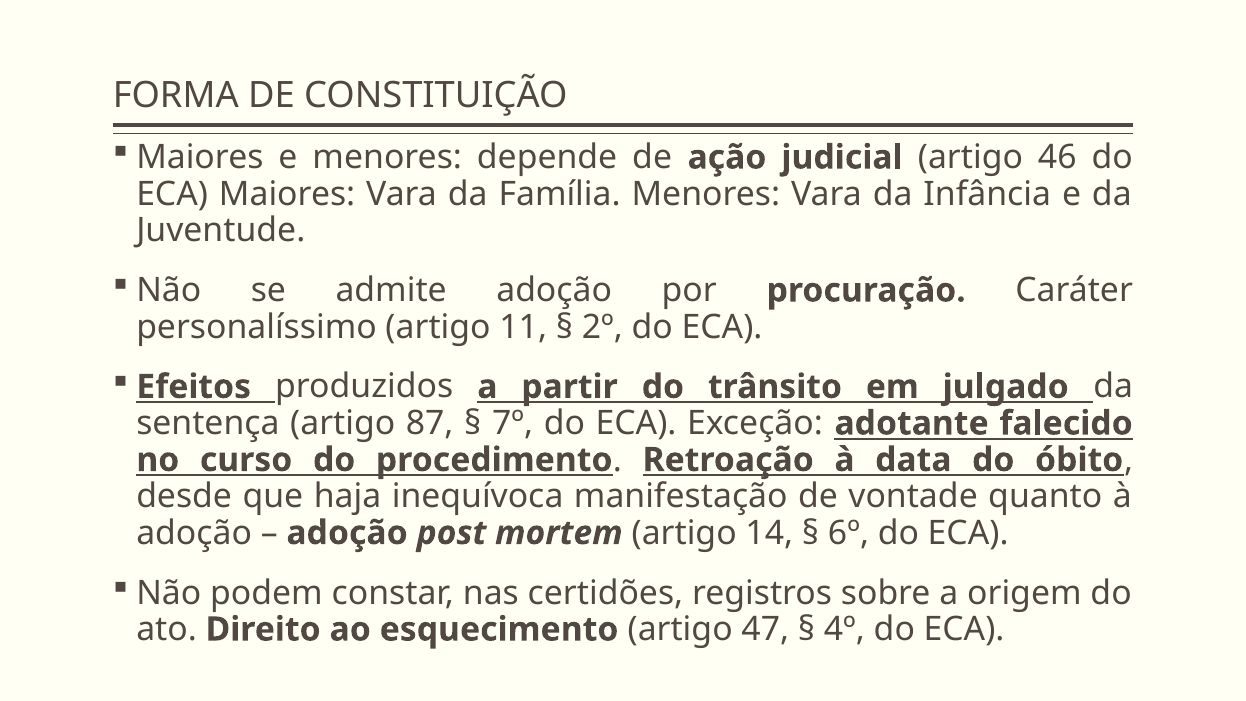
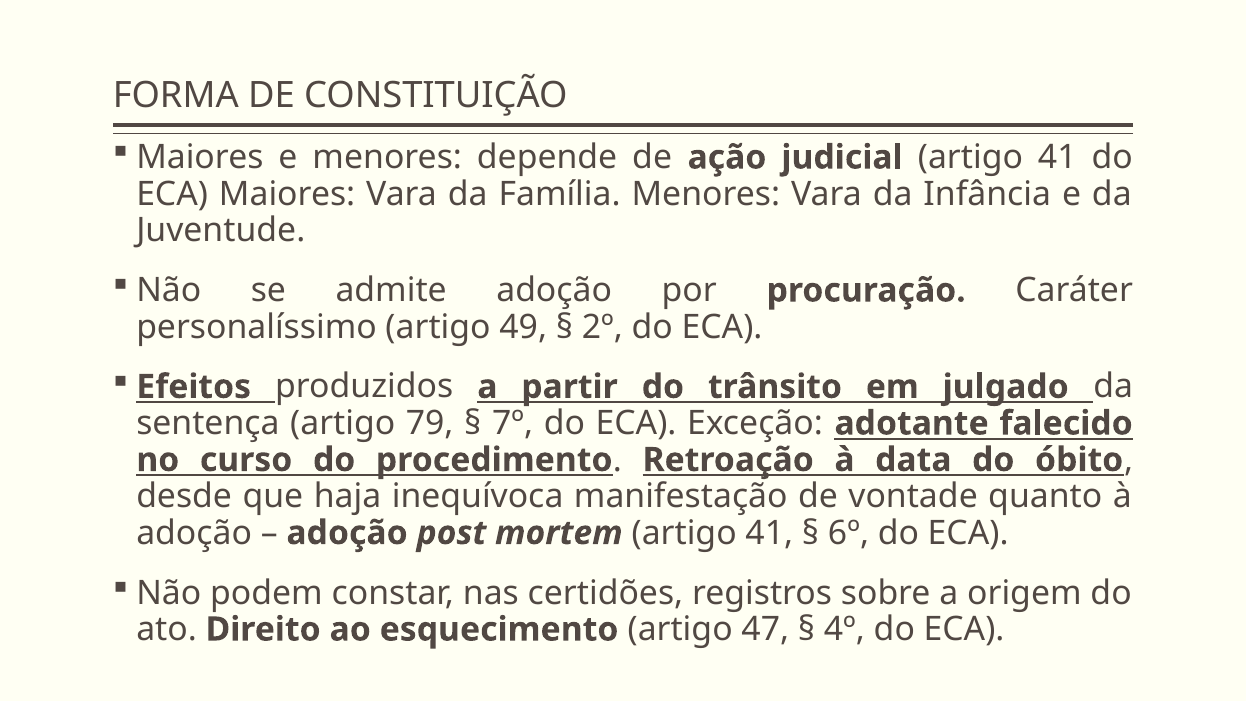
judicial artigo 46: 46 -> 41
11: 11 -> 49
87: 87 -> 79
mortem artigo 14: 14 -> 41
